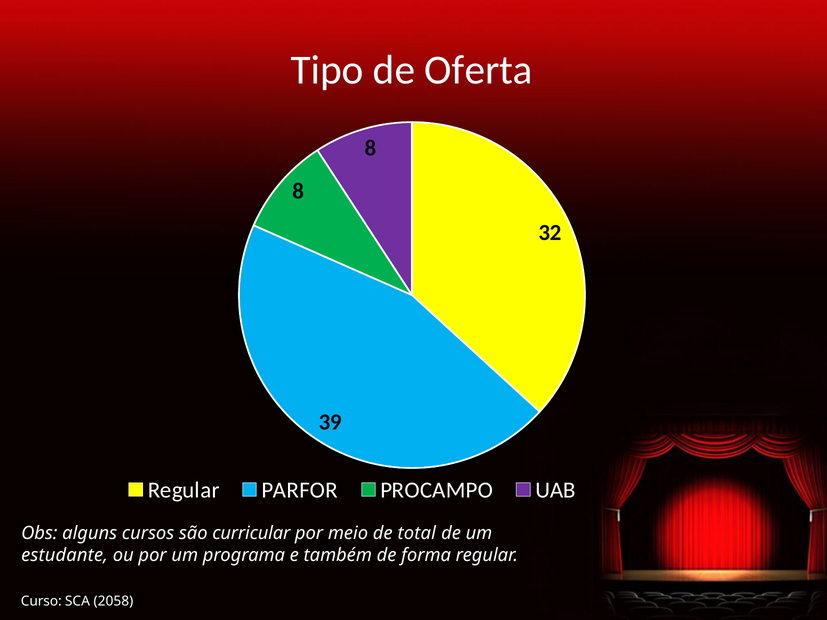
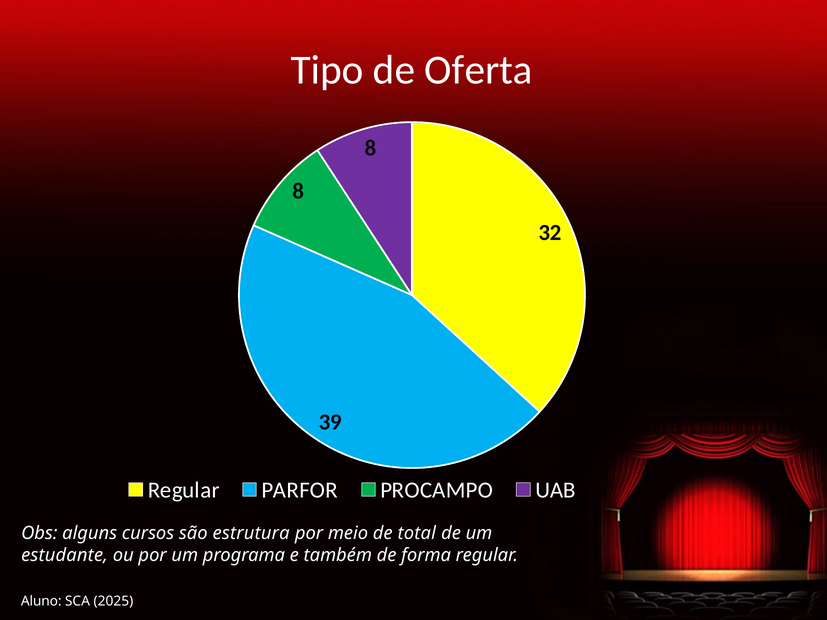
curricular: curricular -> estrutura
Curso: Curso -> Aluno
2058: 2058 -> 2025
